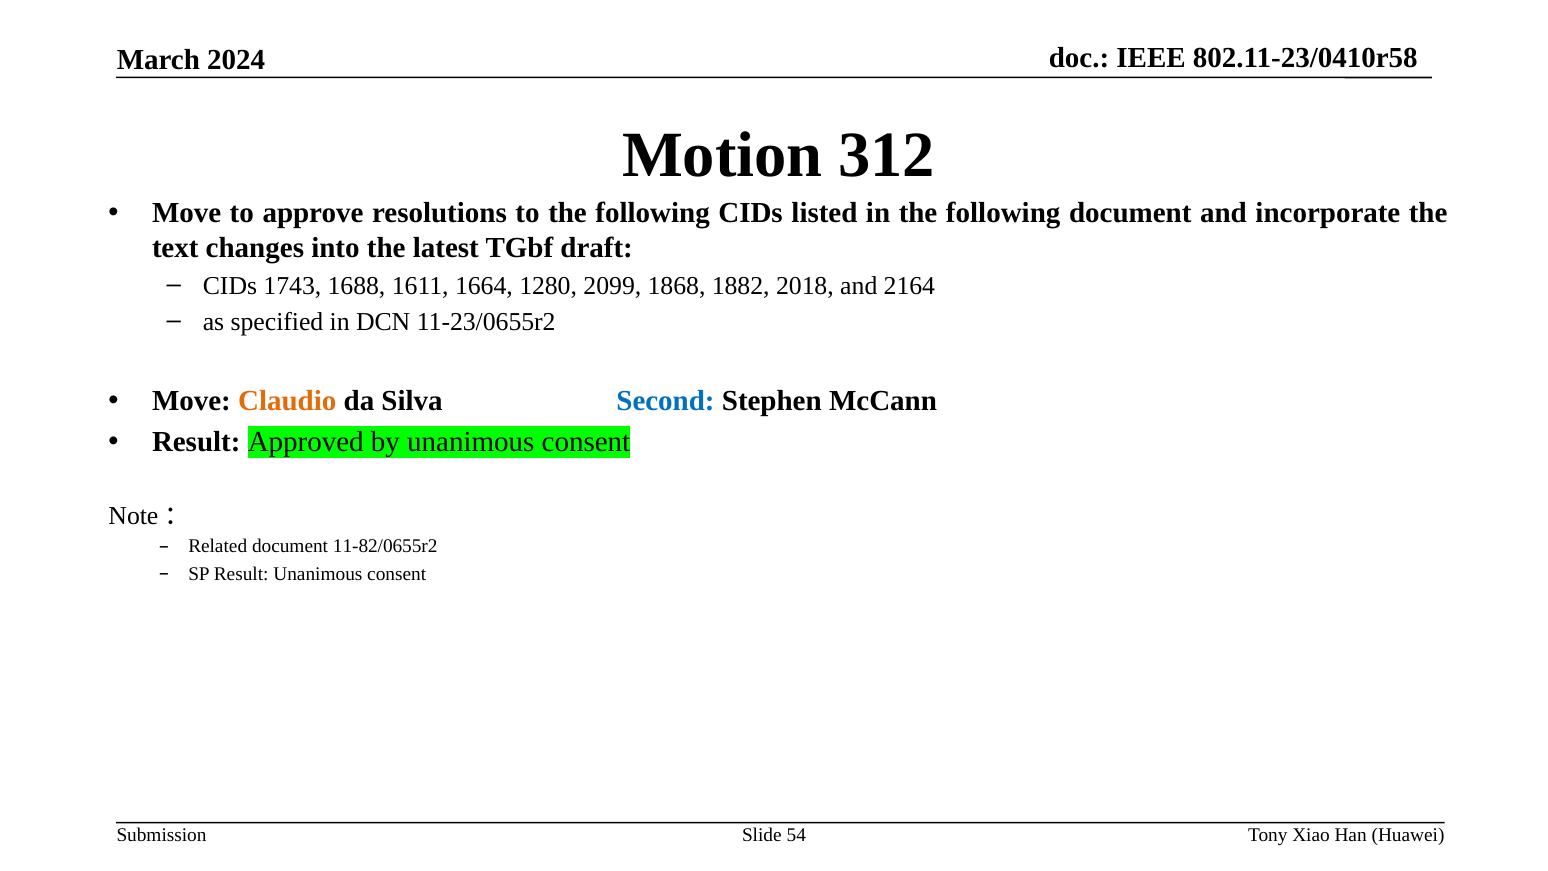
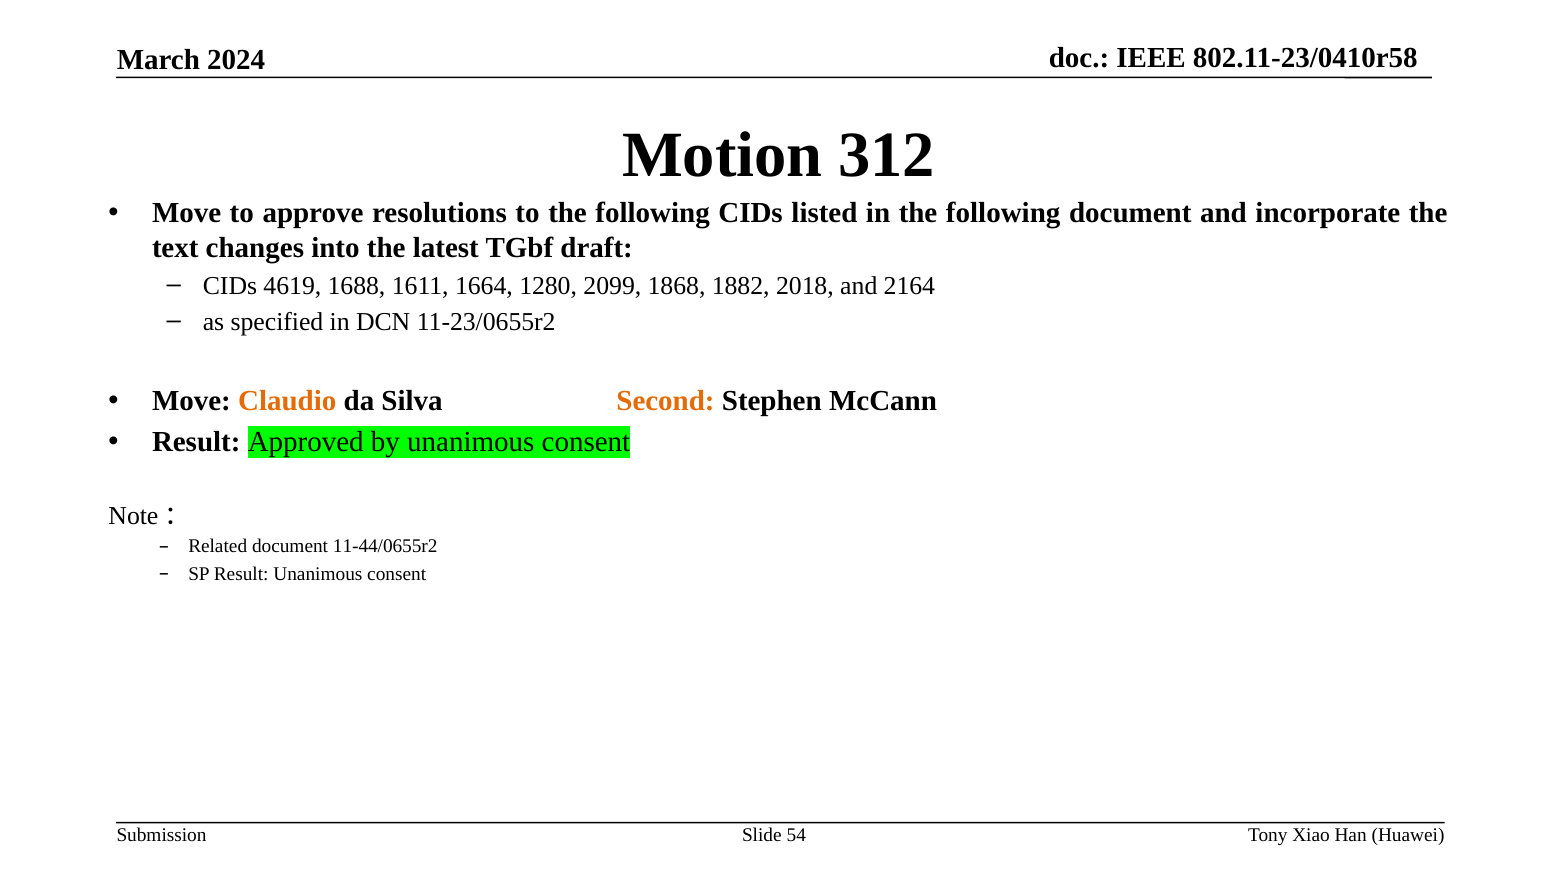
1743: 1743 -> 4619
Second colour: blue -> orange
11-82/0655r2: 11-82/0655r2 -> 11-44/0655r2
